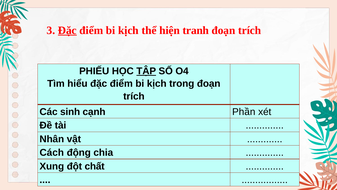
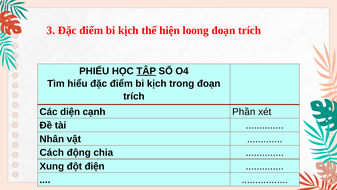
Đặc at (67, 30) underline: present -> none
tranh: tranh -> loong
sinh: sinh -> diện
chất: chất -> điện
